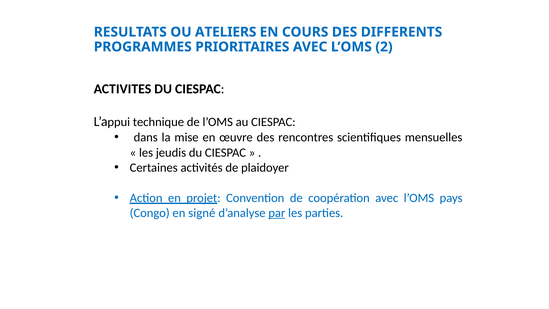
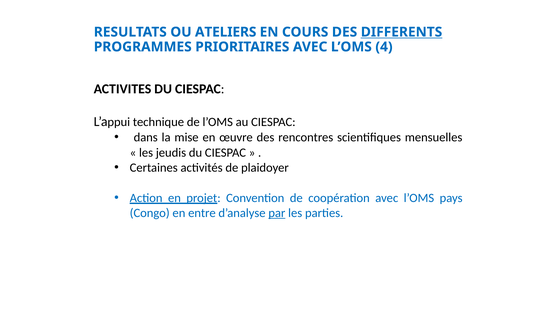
DIFFERENTS underline: none -> present
2: 2 -> 4
signé: signé -> entre
